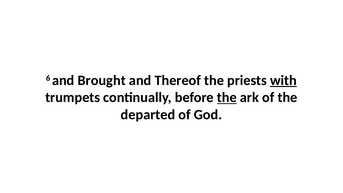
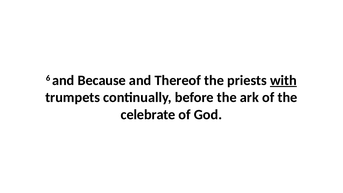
Brought: Brought -> Because
the at (227, 97) underline: present -> none
departed: departed -> celebrate
